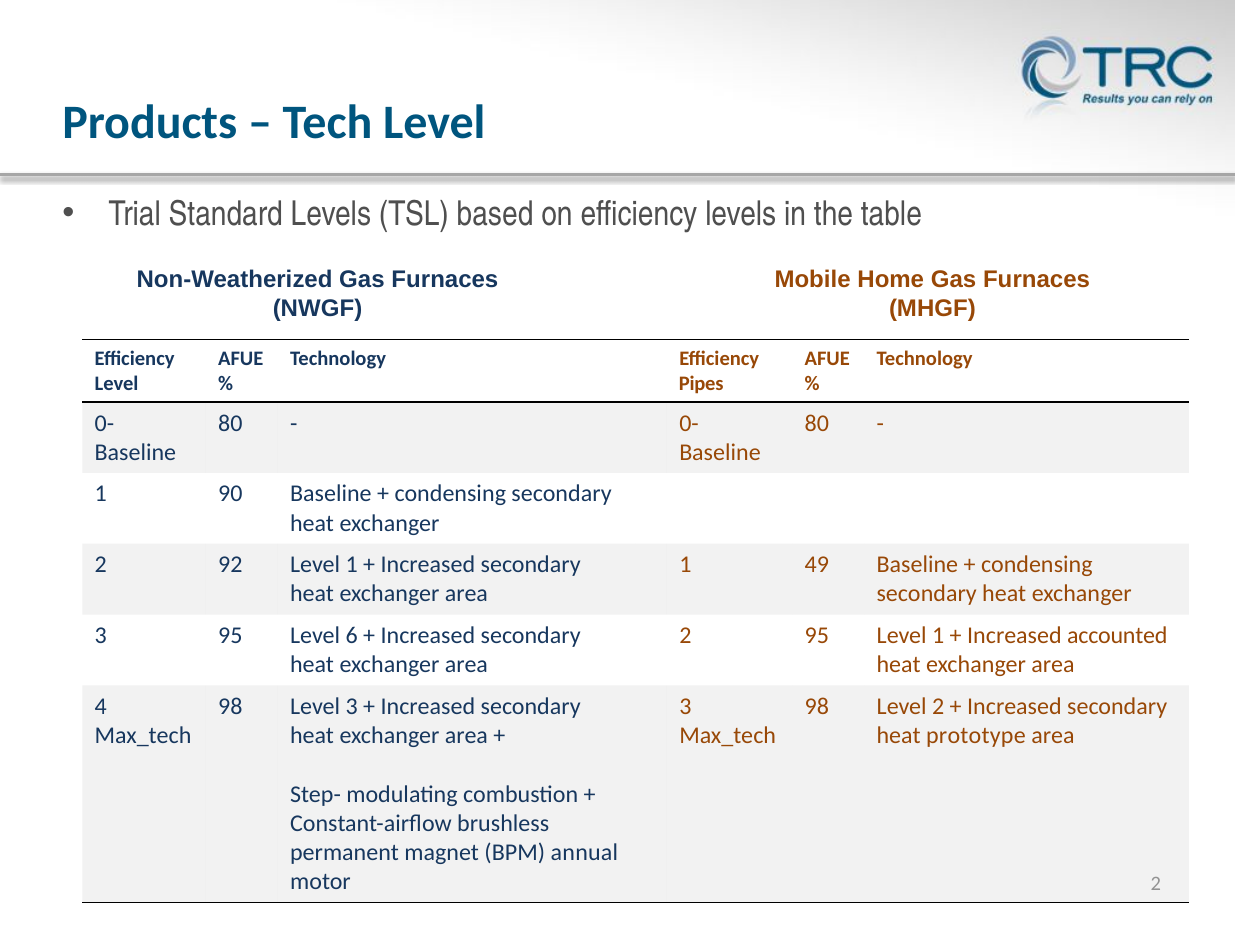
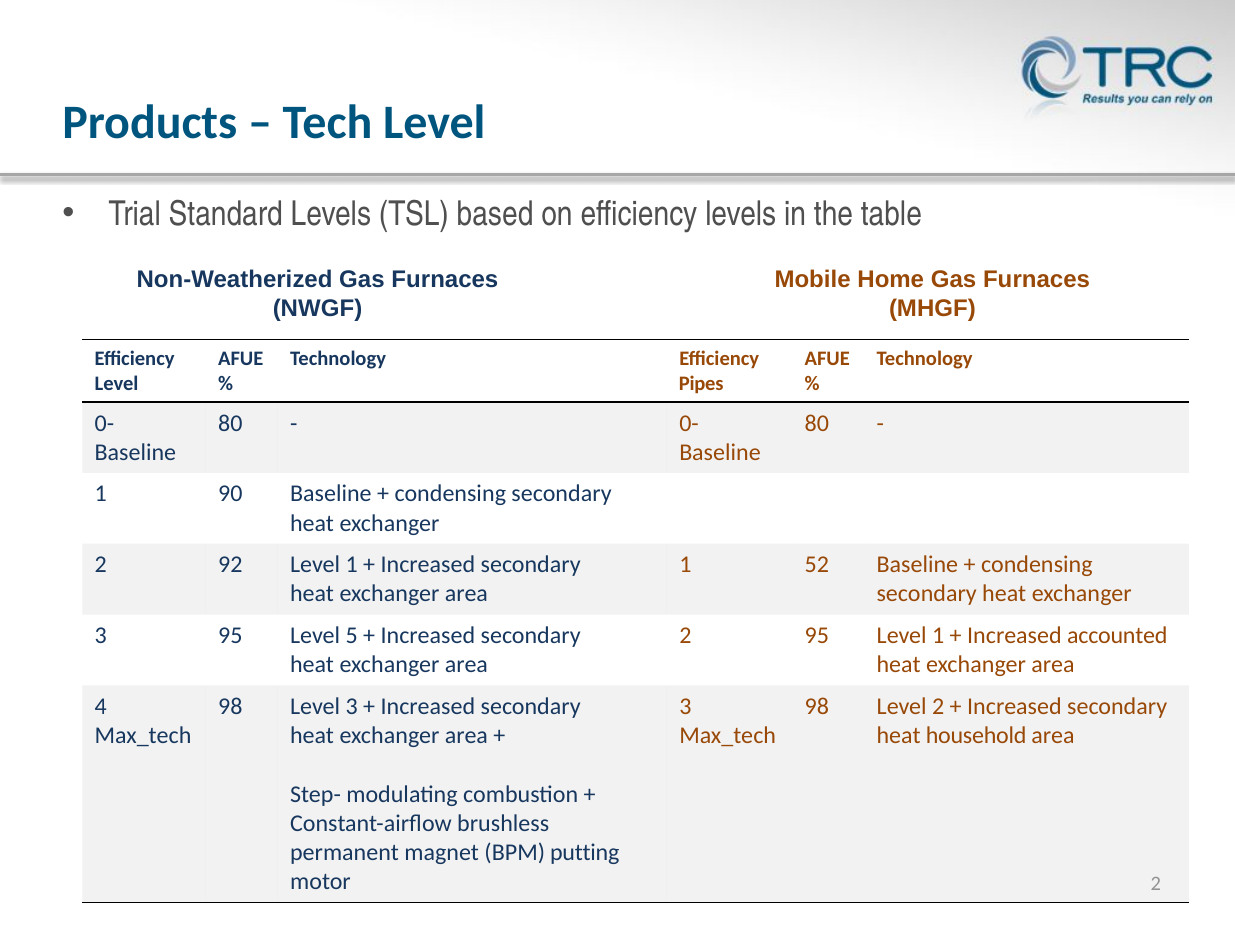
49: 49 -> 52
6: 6 -> 5
prototype: prototype -> household
annual: annual -> putting
